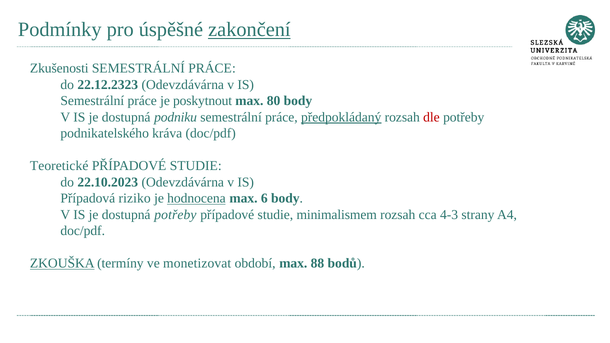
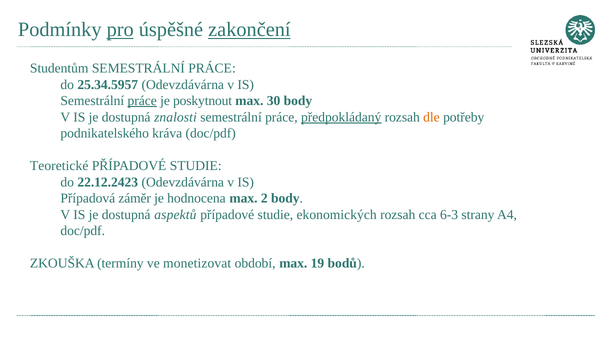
pro underline: none -> present
Zkušenosti: Zkušenosti -> Studentům
22.12.2323: 22.12.2323 -> 25.34.5957
práce at (142, 101) underline: none -> present
80: 80 -> 30
podniku: podniku -> znalosti
dle colour: red -> orange
22.10.2023: 22.10.2023 -> 22.12.2423
riziko: riziko -> záměr
hodnocena underline: present -> none
6: 6 -> 2
dostupná potřeby: potřeby -> aspektů
minimalismem: minimalismem -> ekonomických
4-3: 4-3 -> 6-3
ZKOUŠKA underline: present -> none
88: 88 -> 19
